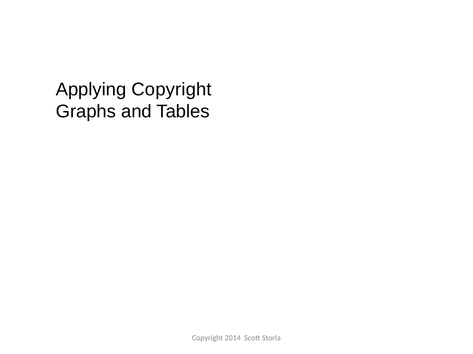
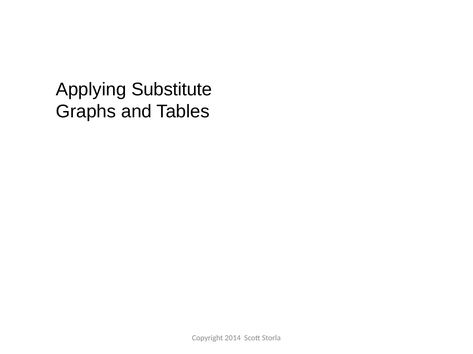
Applying Copyright: Copyright -> Substitute
